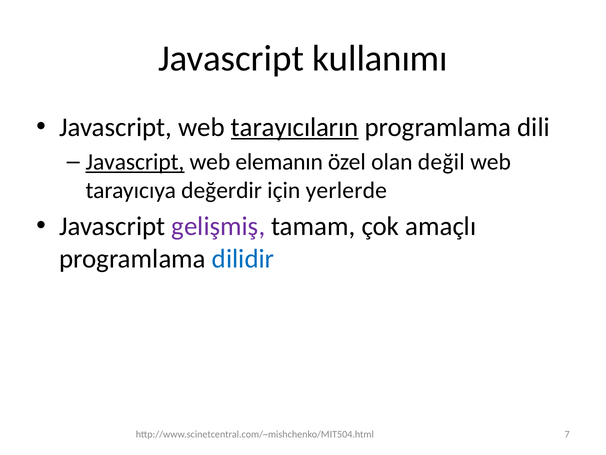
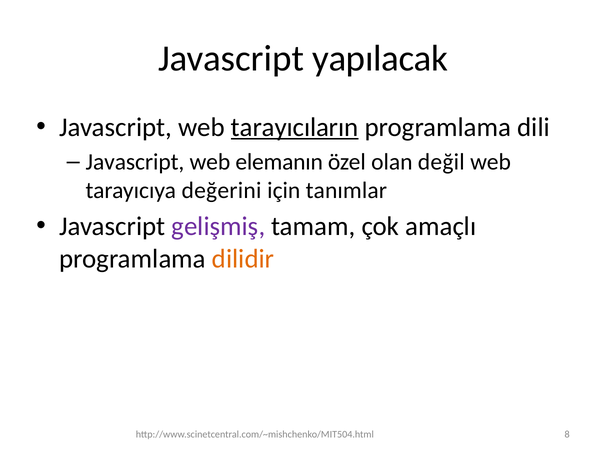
kullanımı: kullanımı -> yapılacak
Javascript at (135, 162) underline: present -> none
değerdir: değerdir -> değerini
yerlerde: yerlerde -> tanımlar
dilidir colour: blue -> orange
7: 7 -> 8
